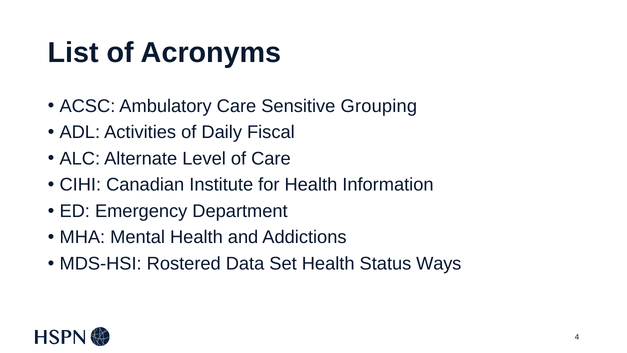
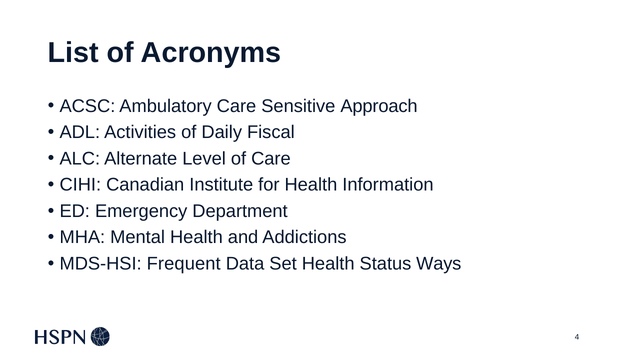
Grouping: Grouping -> Approach
Rostered: Rostered -> Frequent
